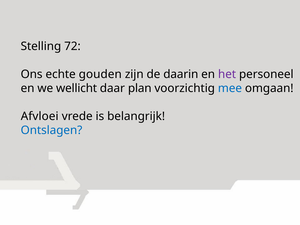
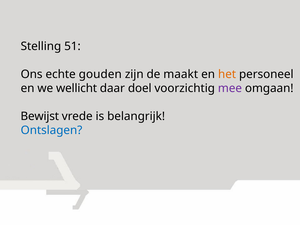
72: 72 -> 51
daarin: daarin -> maakt
het colour: purple -> orange
plan: plan -> doel
mee colour: blue -> purple
Afvloei: Afvloei -> Bewijst
